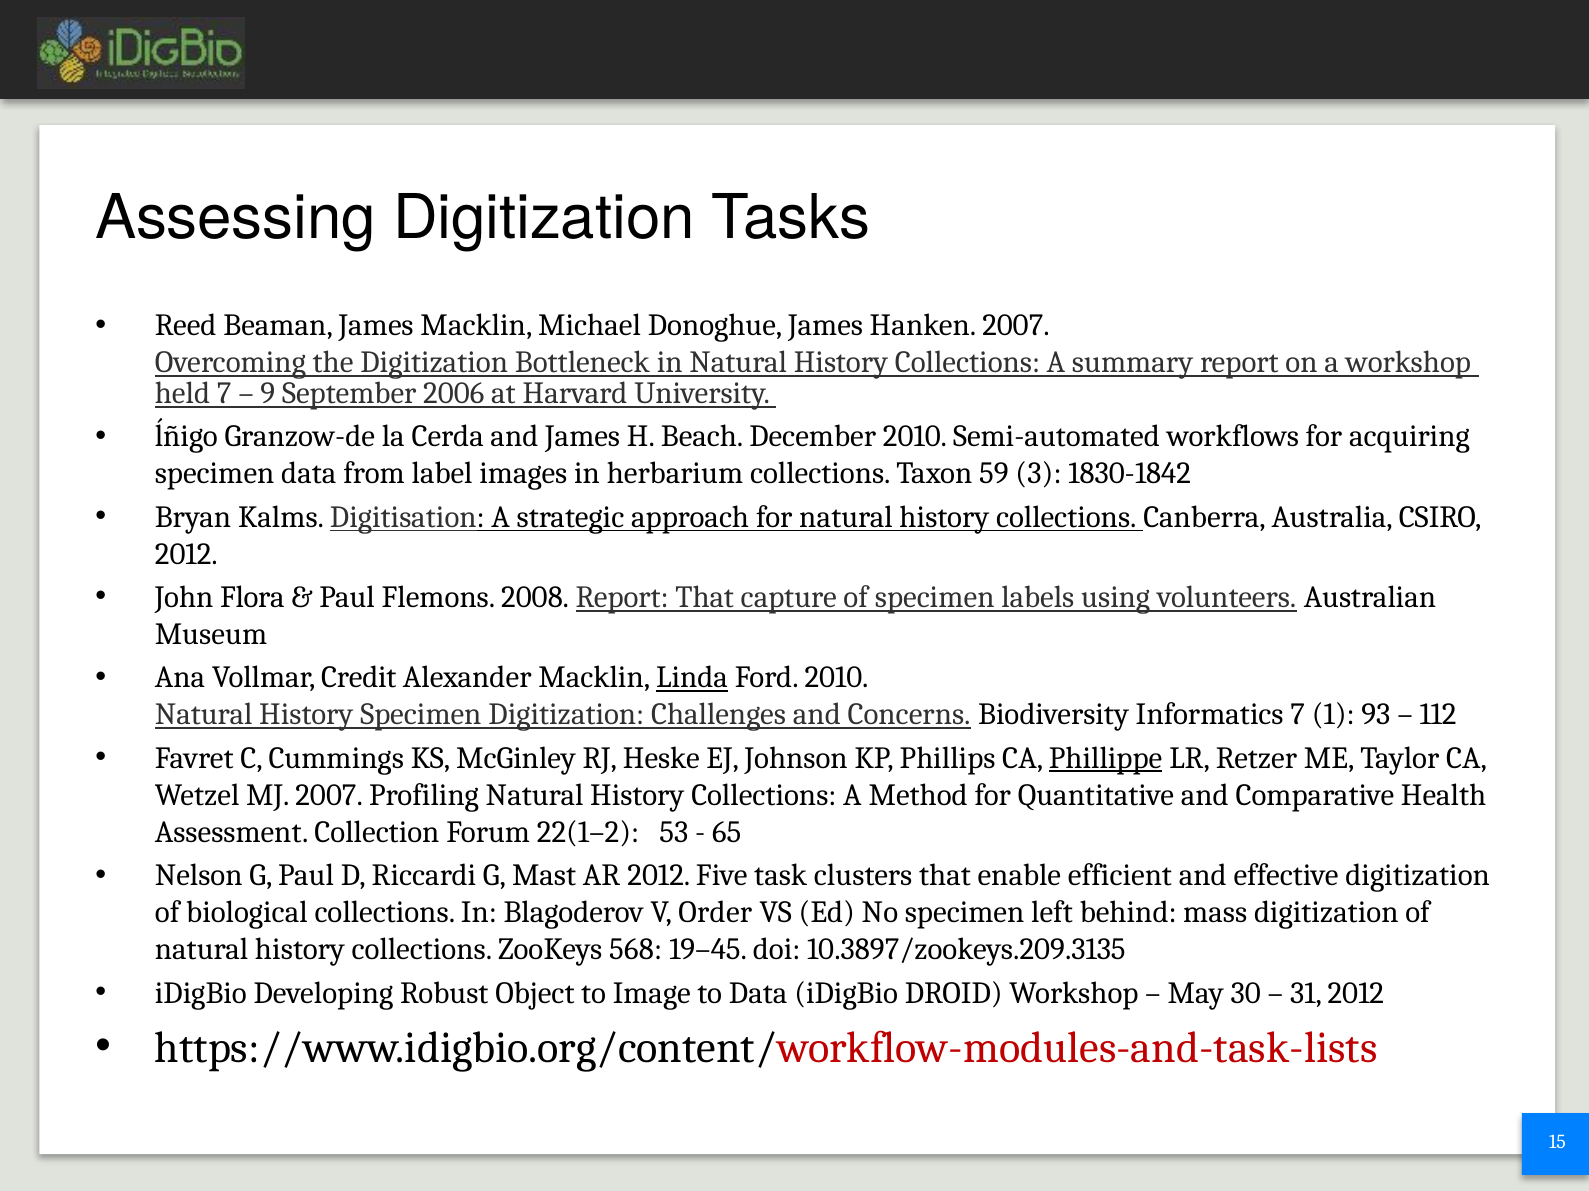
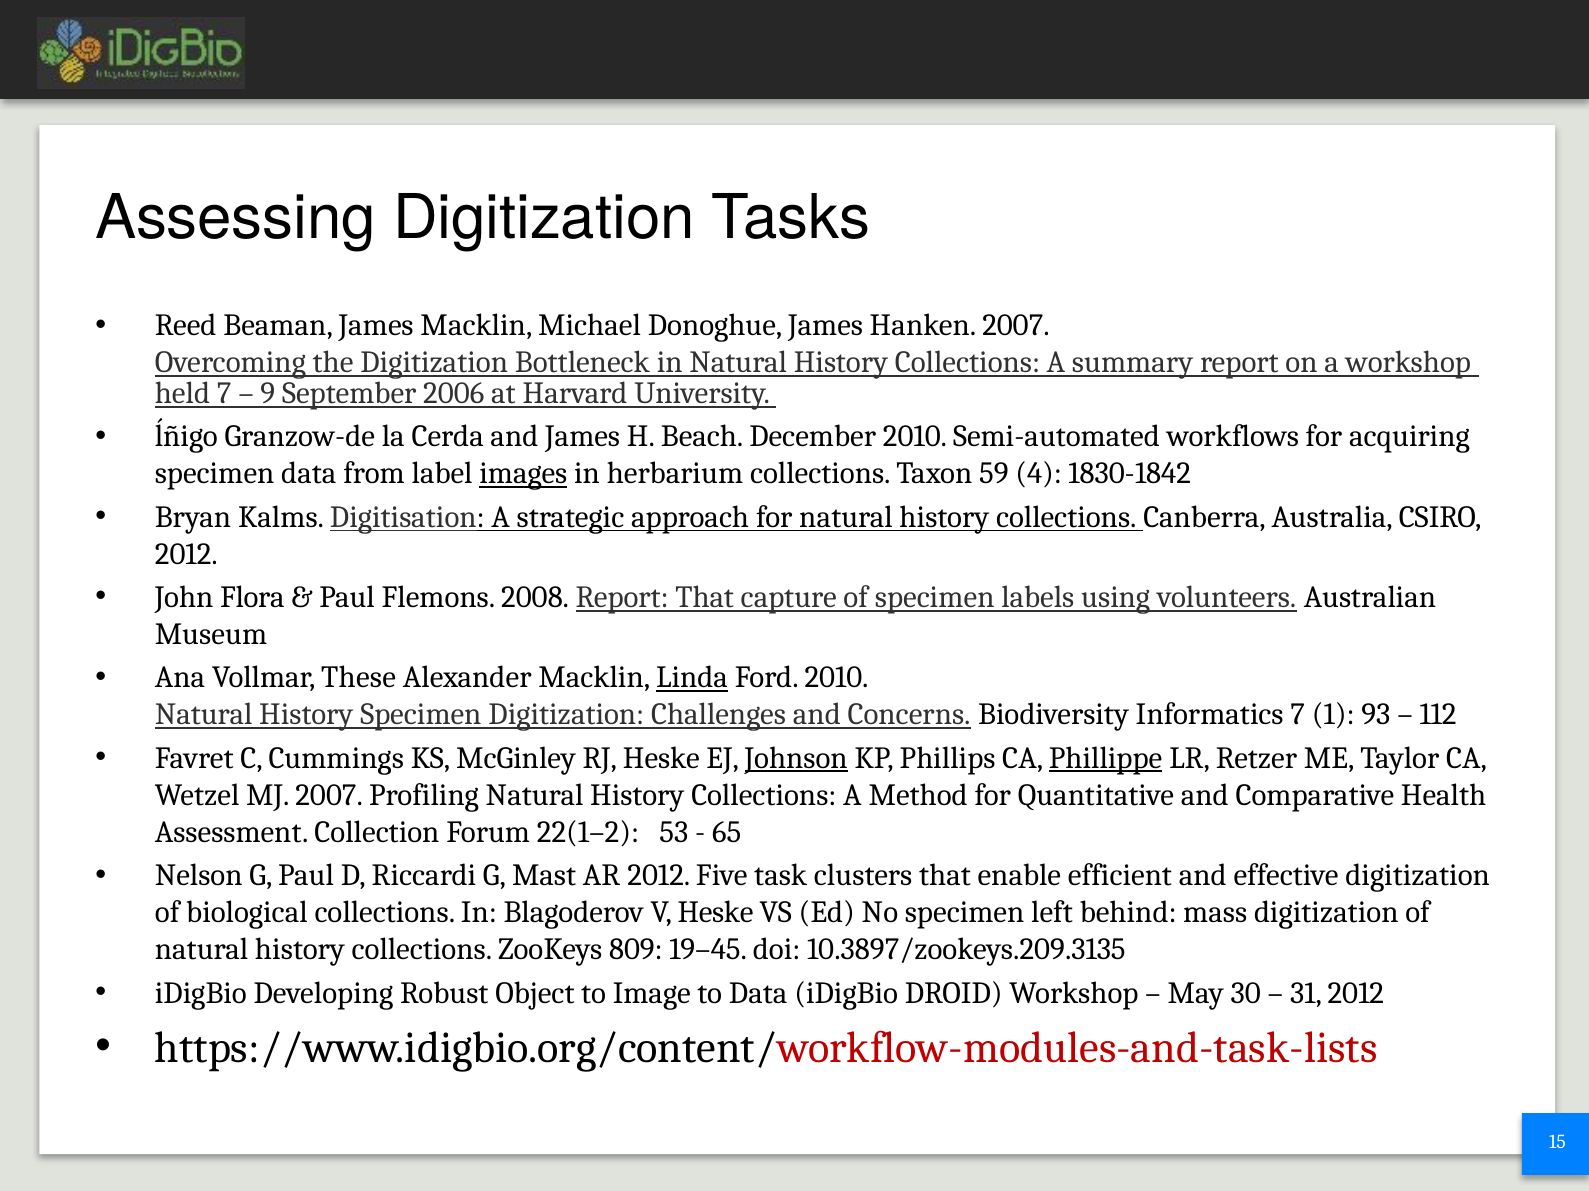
images underline: none -> present
3: 3 -> 4
Credit: Credit -> These
Johnson underline: none -> present
V Order: Order -> Heske
568: 568 -> 809
